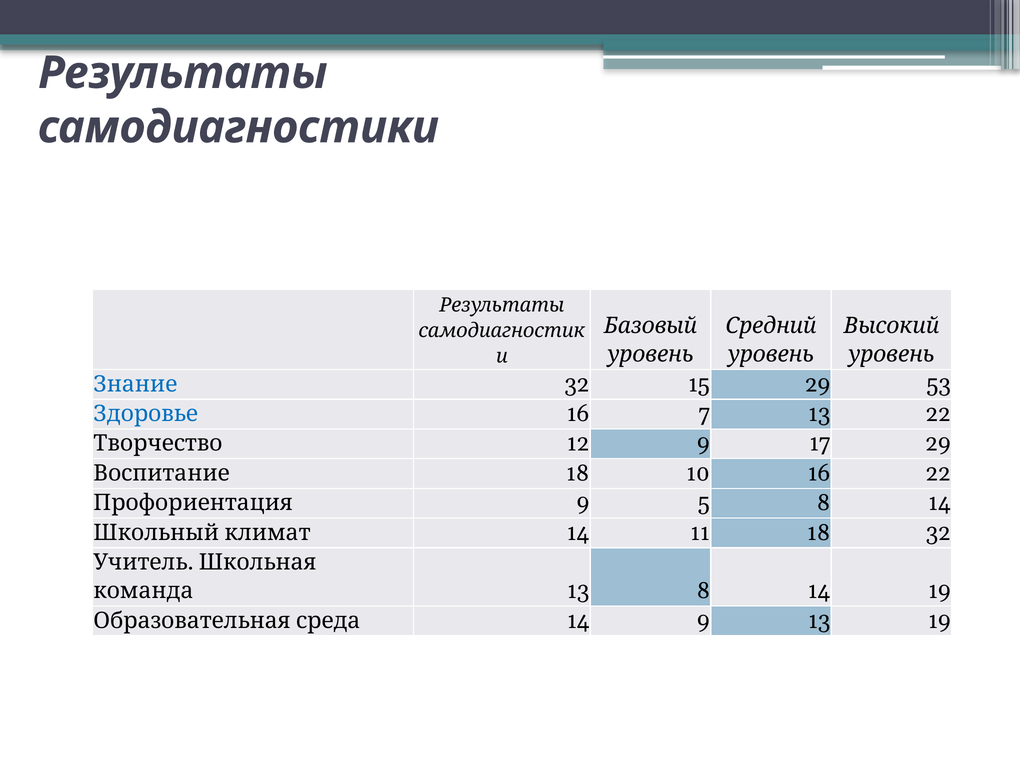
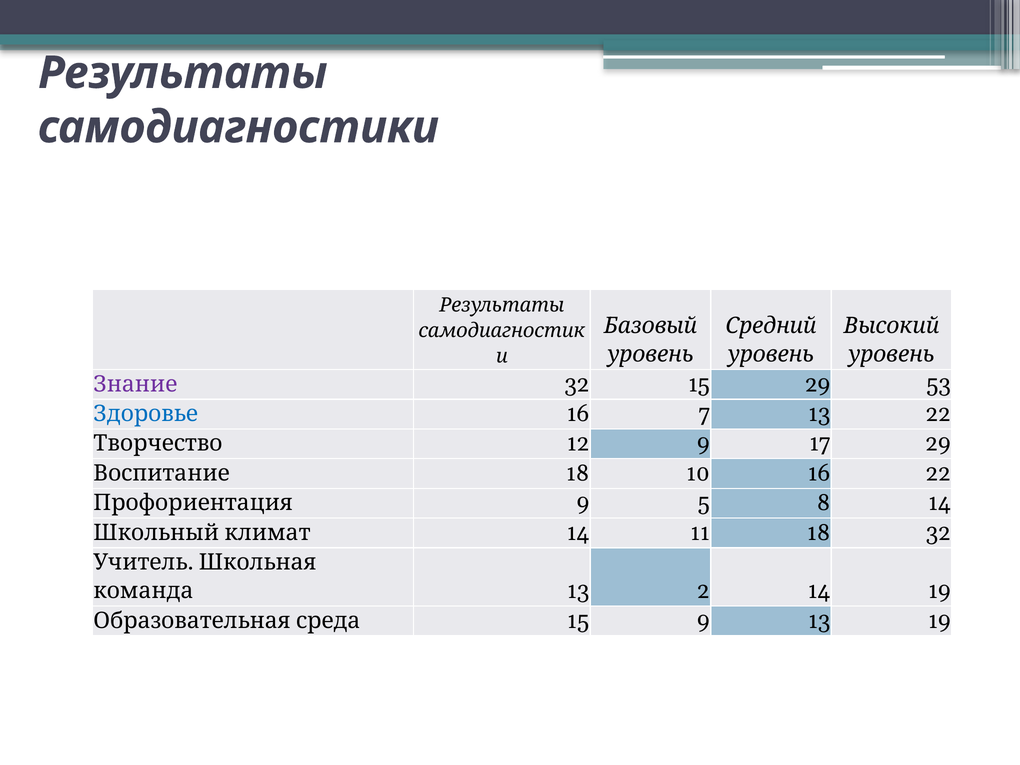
Знание colour: blue -> purple
13 8: 8 -> 2
14 at (578, 621): 14 -> 15
